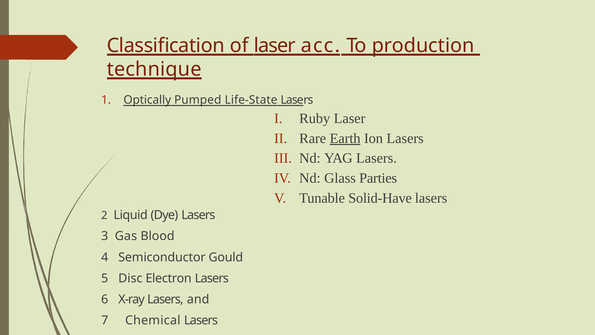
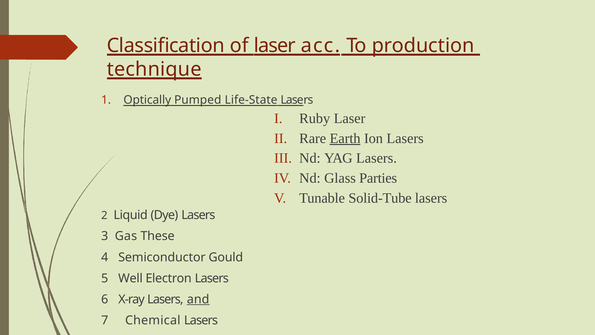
Solid-Have: Solid-Have -> Solid-Tube
Blood: Blood -> These
Disc: Disc -> Well
and underline: none -> present
